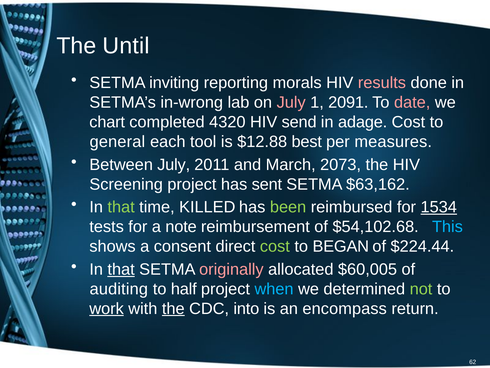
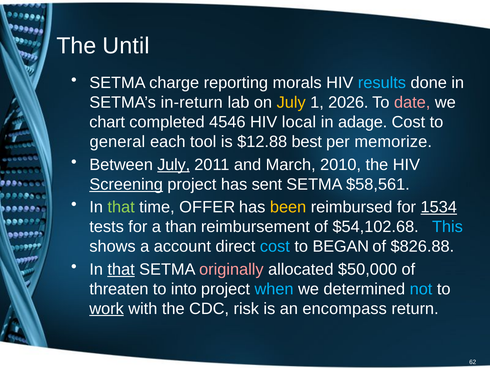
inviting: inviting -> charge
results colour: pink -> light blue
in-wrong: in-wrong -> in-return
July at (291, 102) colour: pink -> yellow
2091: 2091 -> 2026
4320: 4320 -> 4546
send: send -> local
measures: measures -> memorize
July at (174, 164) underline: none -> present
2073: 2073 -> 2010
Screening underline: none -> present
$63,162: $63,162 -> $58,561
KILLED: KILLED -> OFFER
been colour: light green -> yellow
note: note -> than
consent: consent -> account
cost at (275, 246) colour: light green -> light blue
$224.44: $224.44 -> $826.88
$60,005: $60,005 -> $50,000
auditing: auditing -> threaten
half: half -> into
not colour: light green -> light blue
the at (173, 308) underline: present -> none
into: into -> risk
